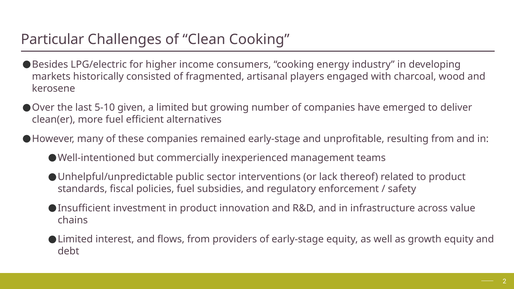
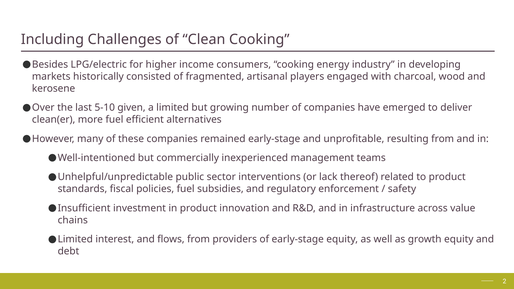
Particular: Particular -> Including
